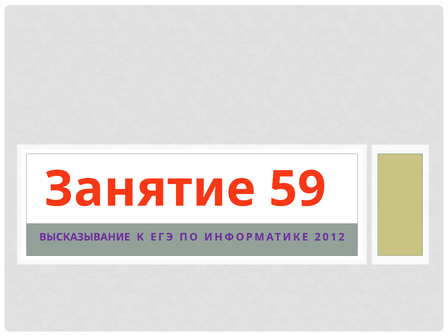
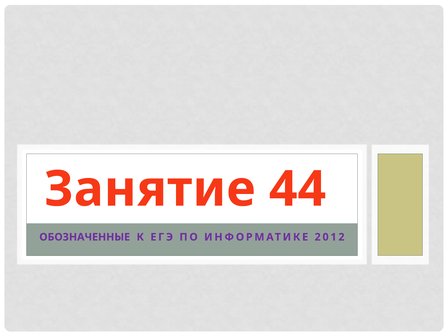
59: 59 -> 44
ВЫСКАЗЫВАНИЕ: ВЫСКАЗЫВАНИЕ -> ОБОЗНАЧЕННЫЕ
